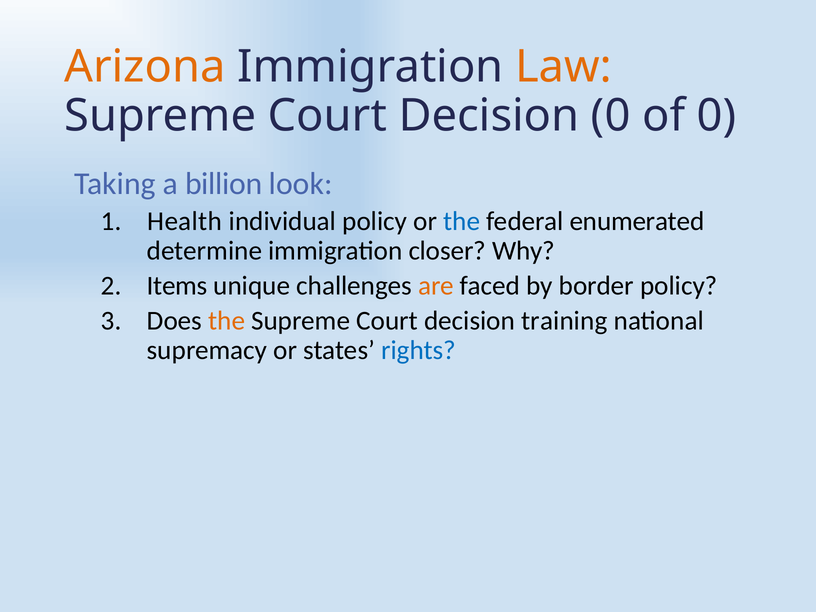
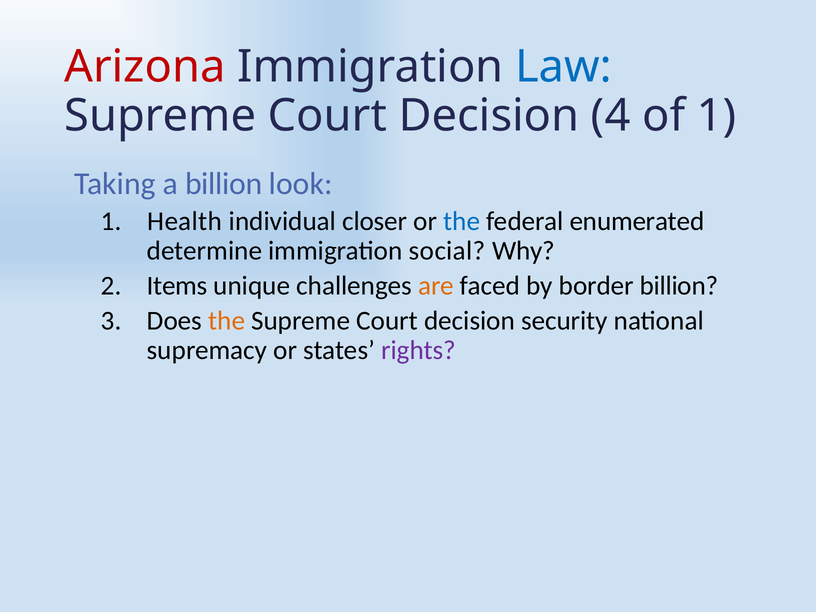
Arizona colour: orange -> red
Law colour: orange -> blue
Decision 0: 0 -> 4
of 0: 0 -> 1
individual policy: policy -> closer
closer: closer -> social
border policy: policy -> billion
training: training -> security
rights colour: blue -> purple
